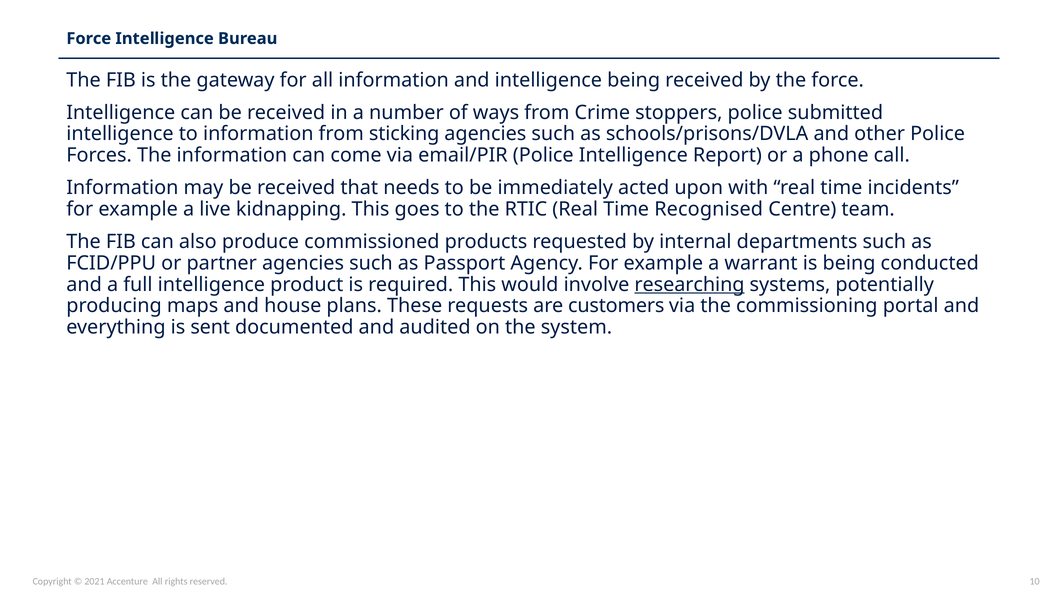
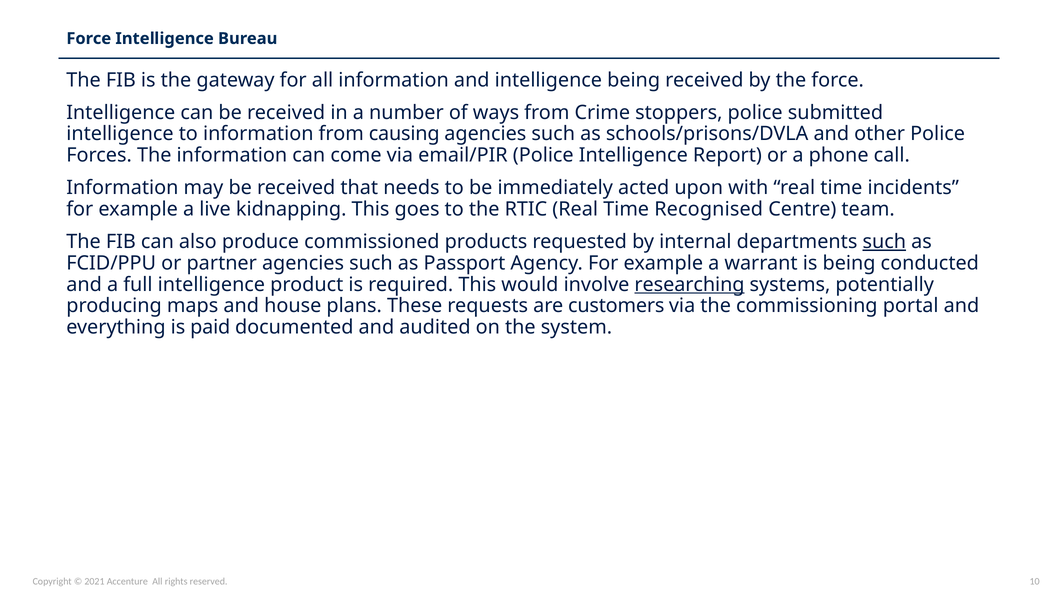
sticking: sticking -> causing
such at (884, 242) underline: none -> present
sent: sent -> paid
